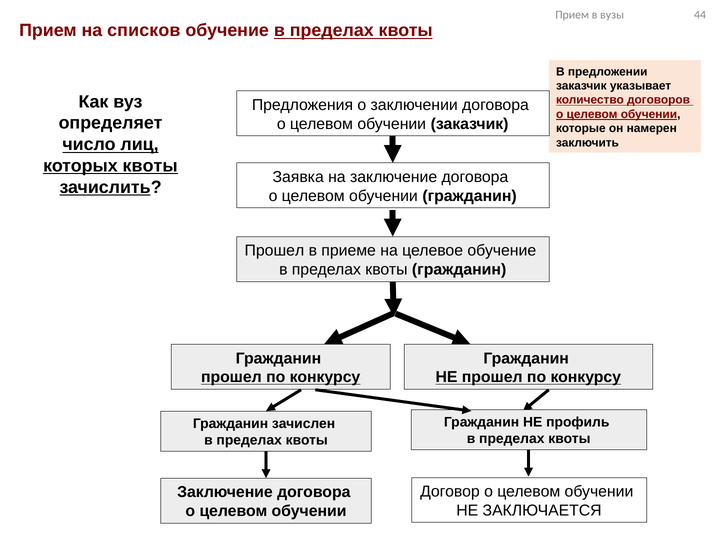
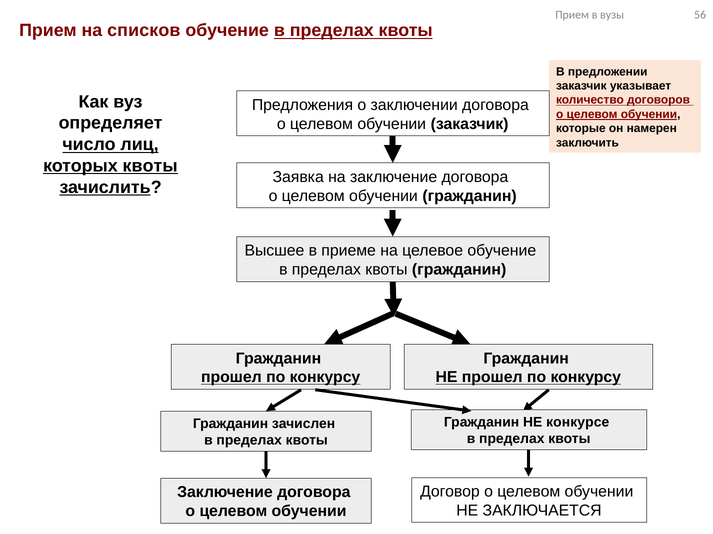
44: 44 -> 56
Прошел at (274, 251): Прошел -> Высшее
профиль: профиль -> конкурсе
